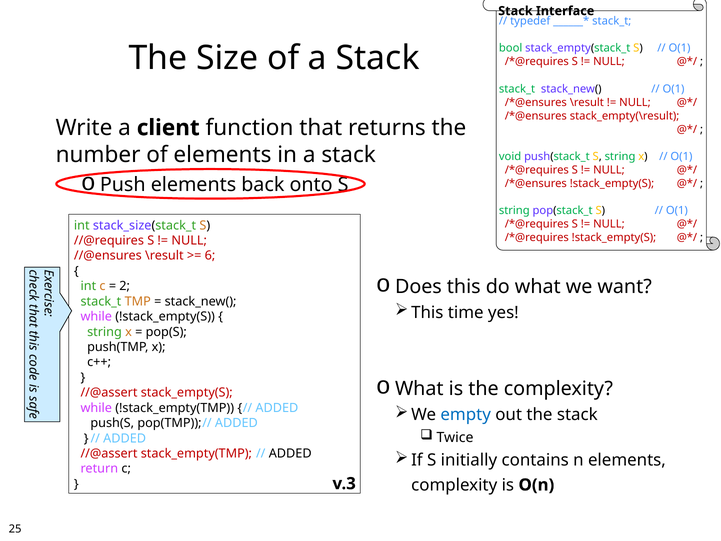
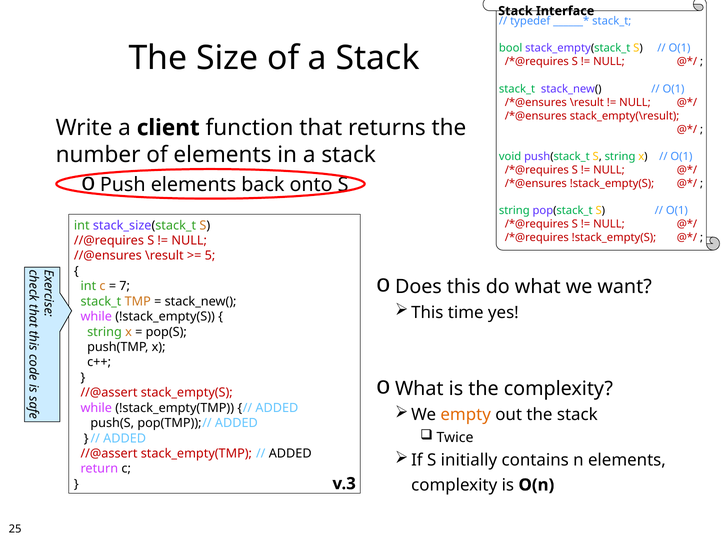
6: 6 -> 5
2: 2 -> 7
empty colour: blue -> orange
